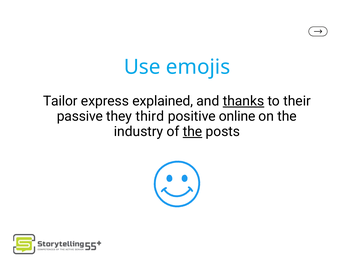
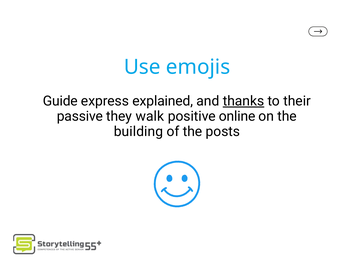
Tailor: Tailor -> Guide
third: third -> walk
industry: industry -> building
the at (192, 131) underline: present -> none
